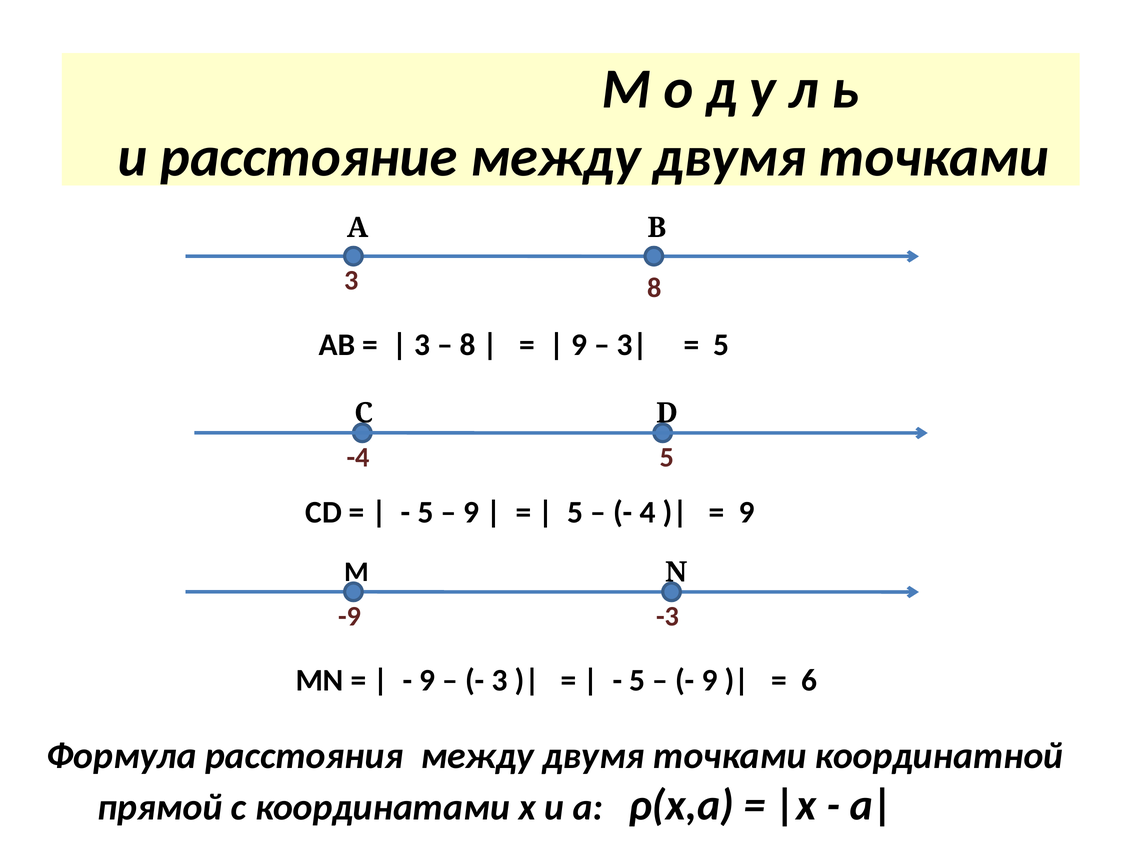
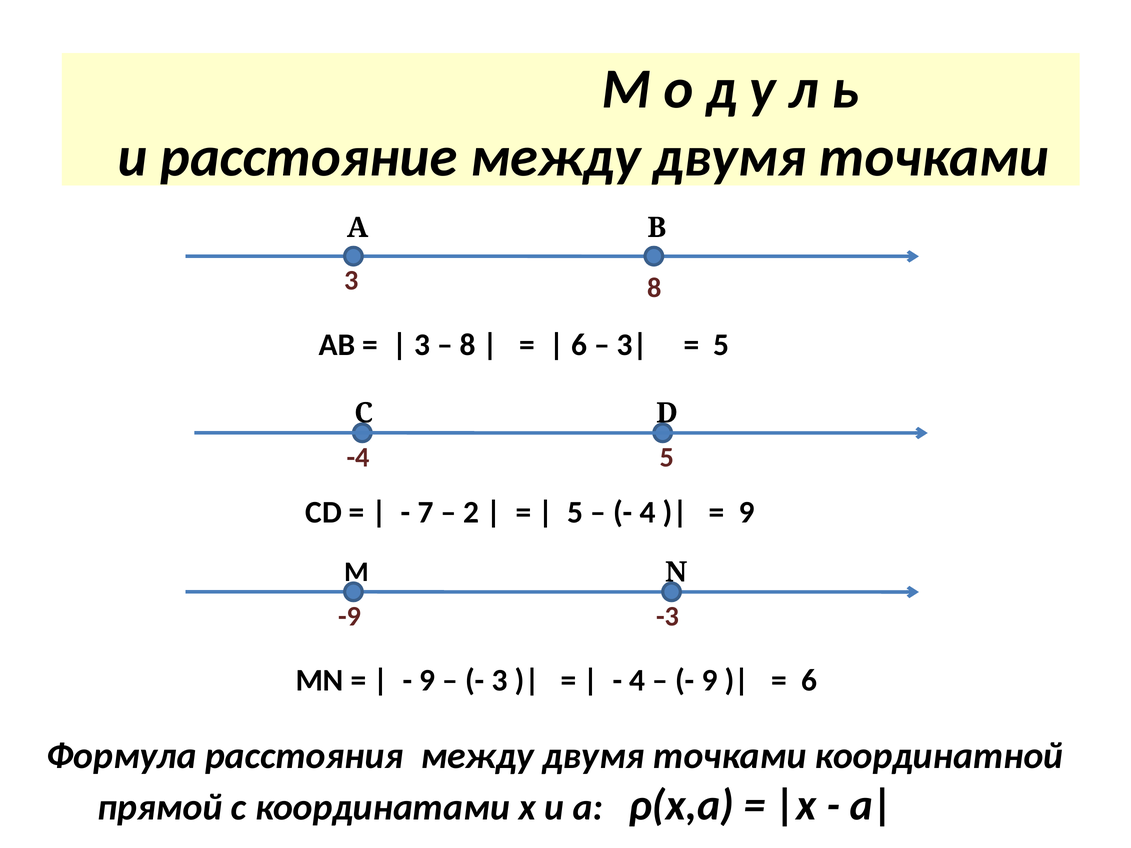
9 at (579, 345): 9 -> 6
5 at (426, 513): 5 -> 7
9 at (471, 513): 9 -> 2
5 at (637, 680): 5 -> 4
